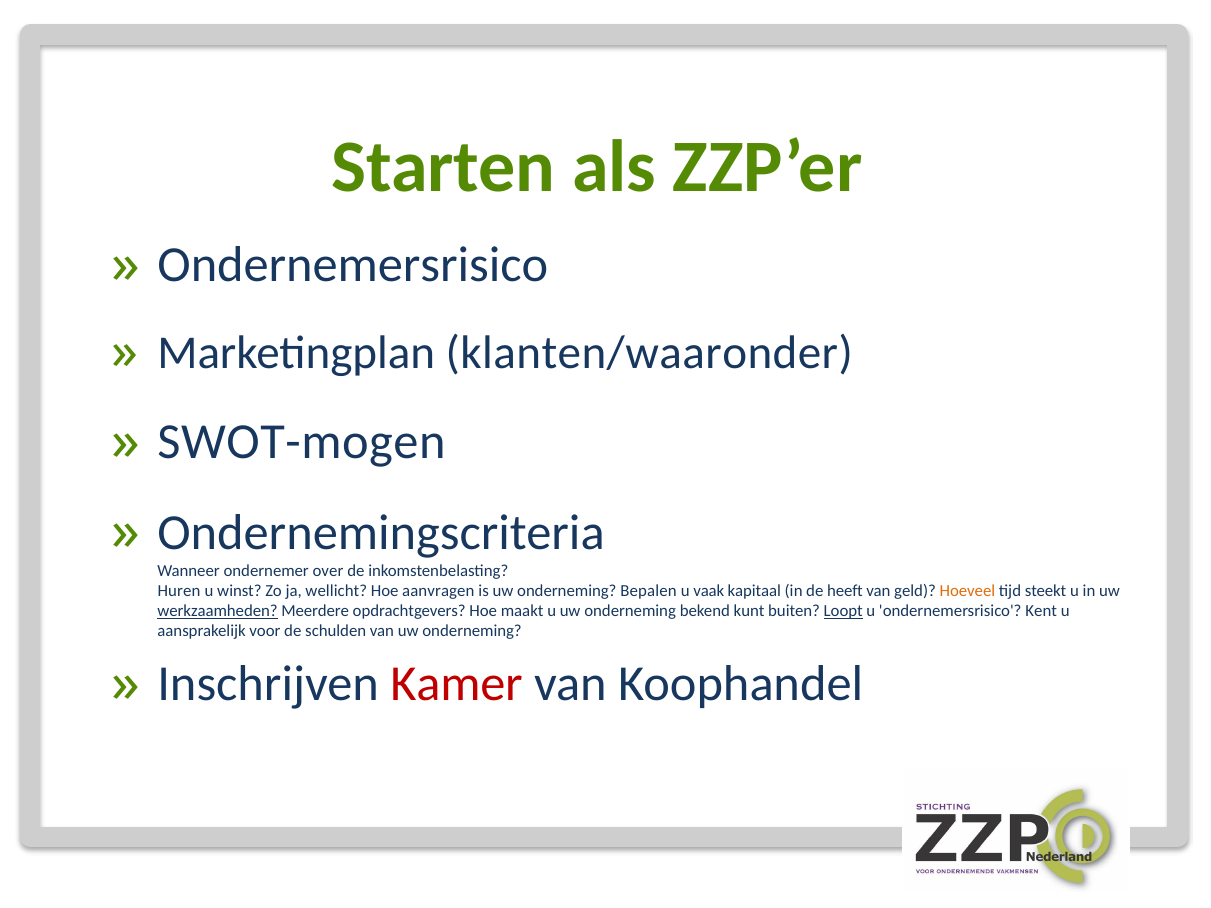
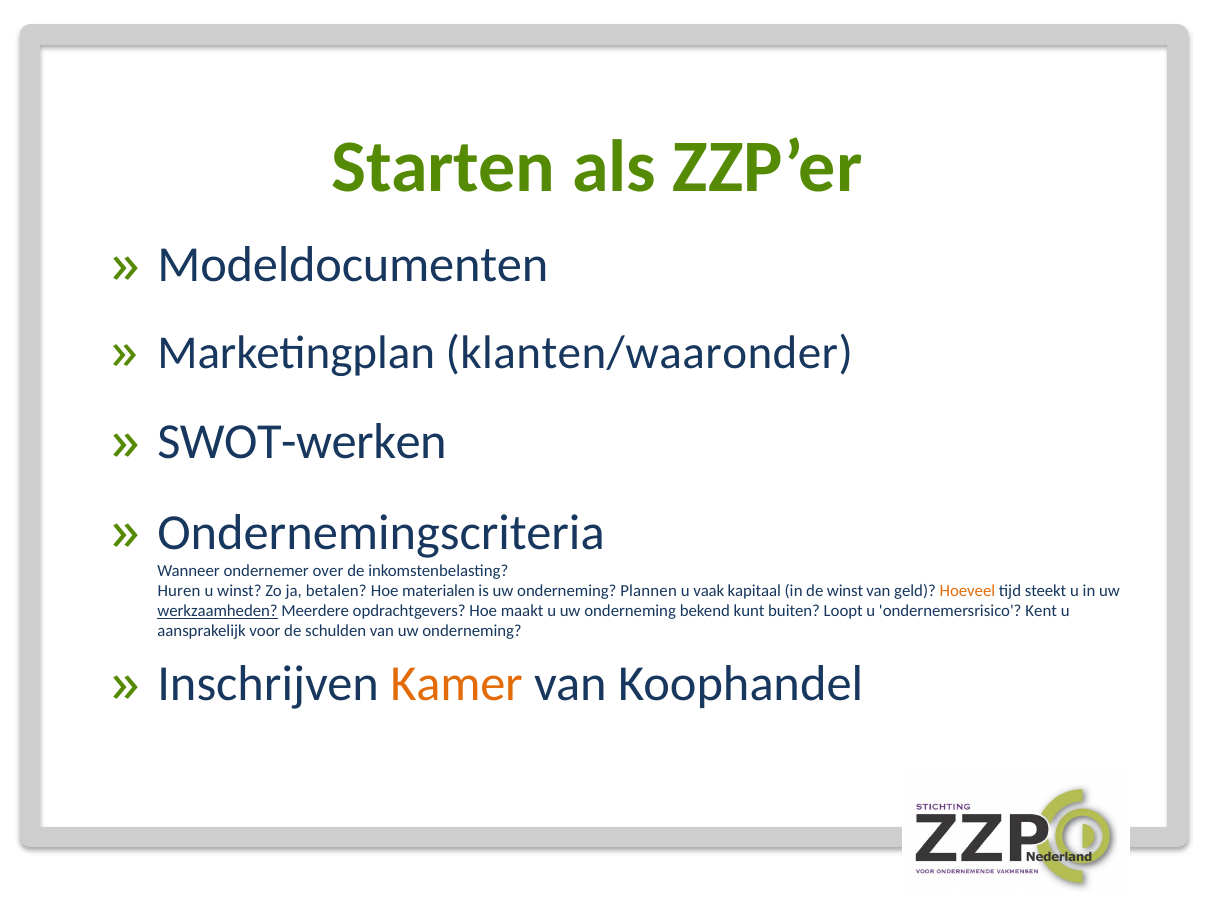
Ondernemersrisico at (353, 265): Ondernemersrisico -> Modeldocumenten
SWOT-mogen: SWOT-mogen -> SWOT-werken
wellicht: wellicht -> betalen
aanvragen: aanvragen -> materialen
Bepalen: Bepalen -> Plannen
de heeft: heeft -> winst
Loopt underline: present -> none
Kamer colour: red -> orange
